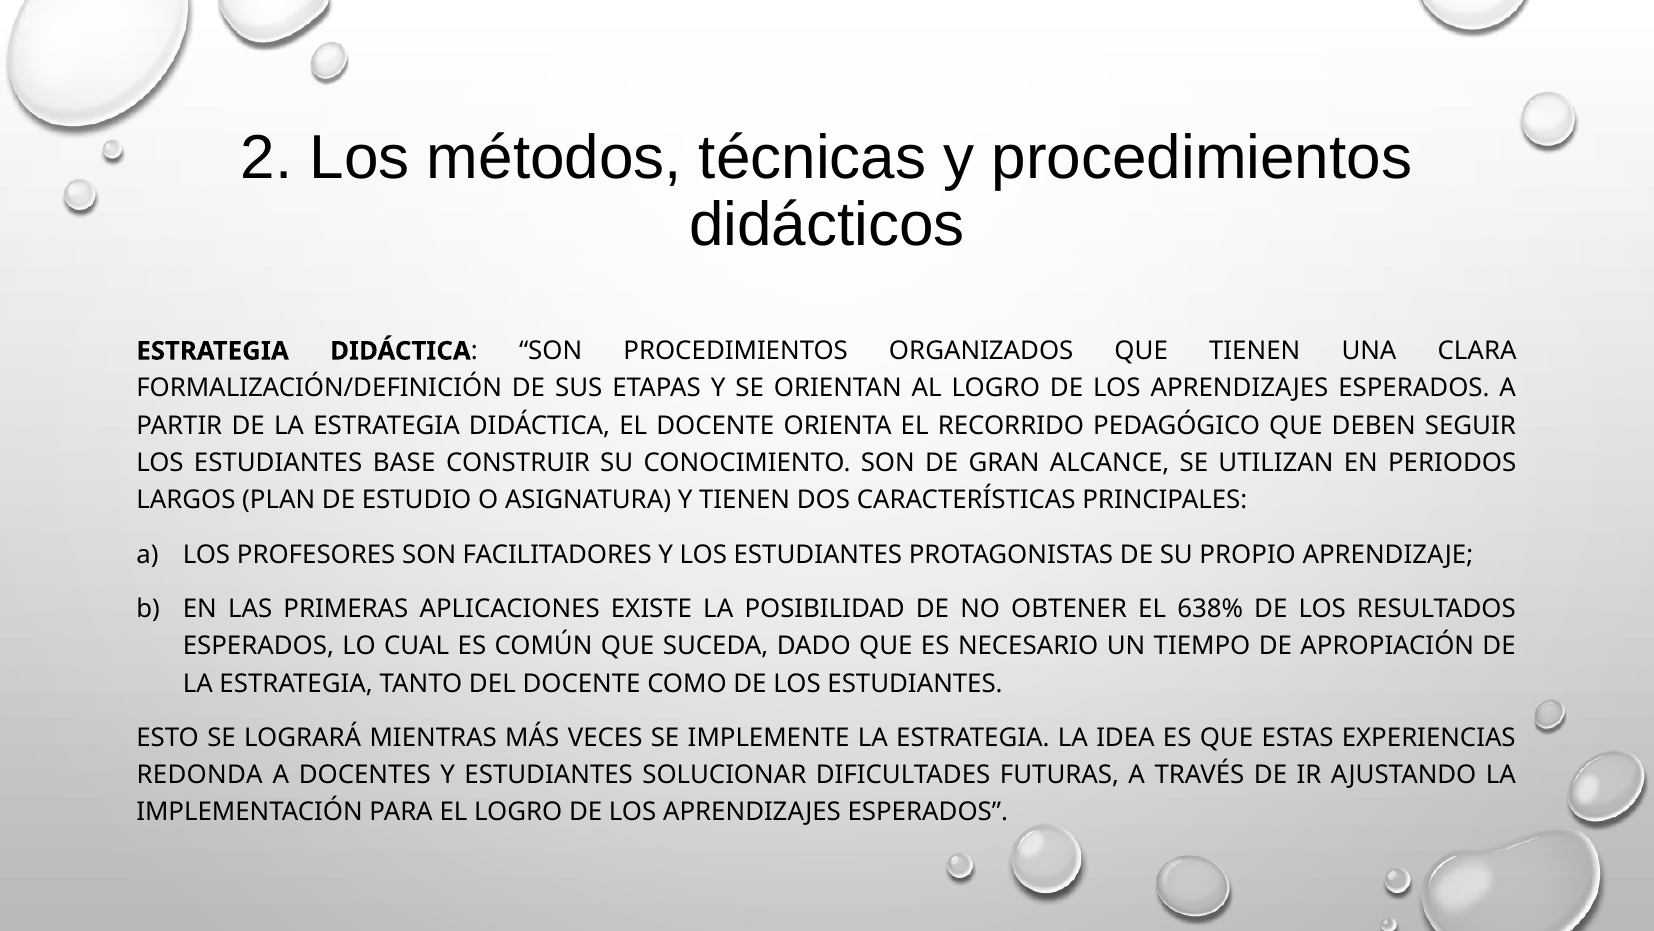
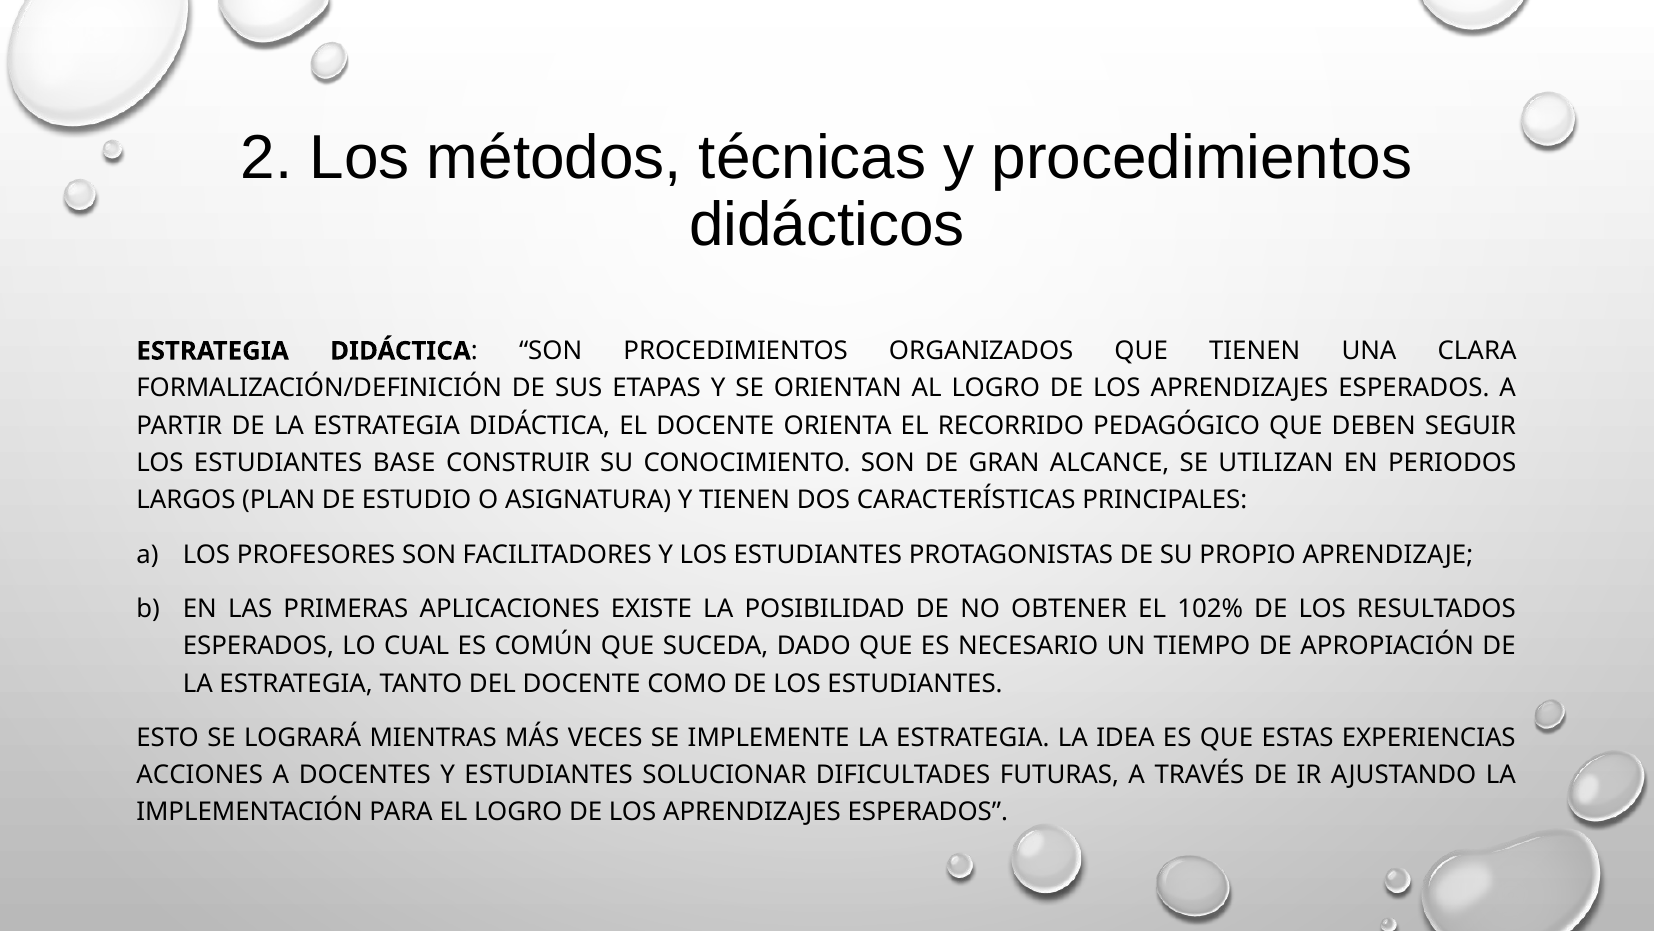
638%: 638% -> 102%
REDONDA: REDONDA -> ACCIONES
